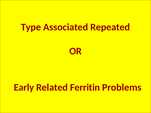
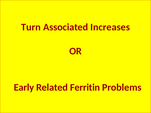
Type: Type -> Turn
Repeated: Repeated -> Increases
